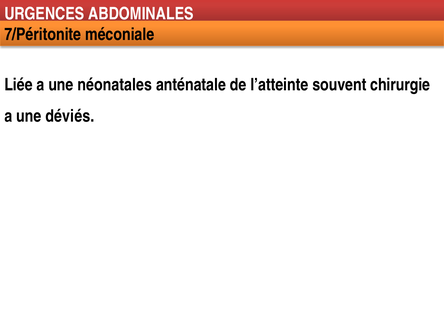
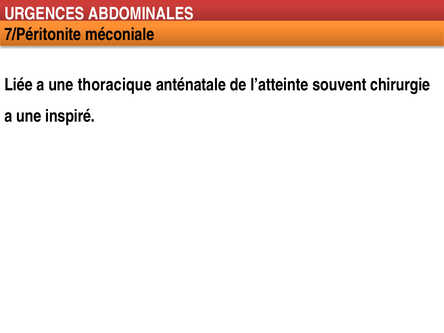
néonatales: néonatales -> thoracique
déviés: déviés -> inspiré
